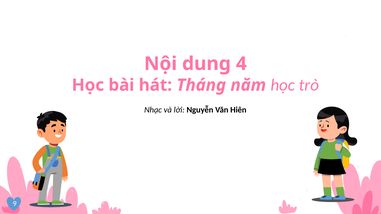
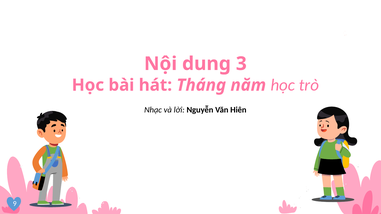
4: 4 -> 3
